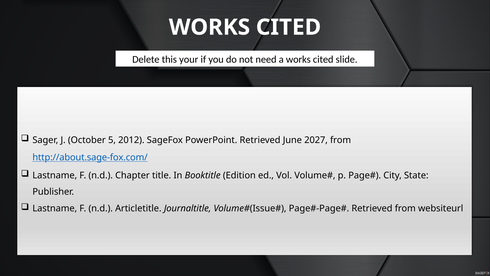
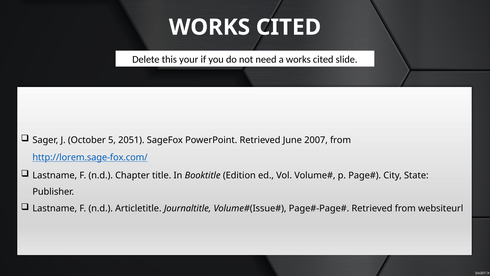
2012: 2012 -> 2051
2027: 2027 -> 2007
http://about.sage-fox.com/: http://about.sage-fox.com/ -> http://lorem.sage-fox.com/
